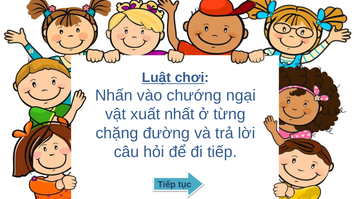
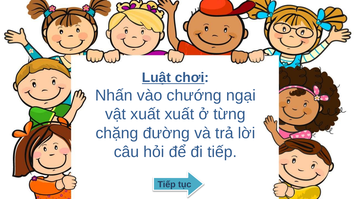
xuất nhất: nhất -> xuất
